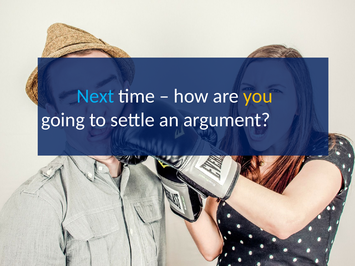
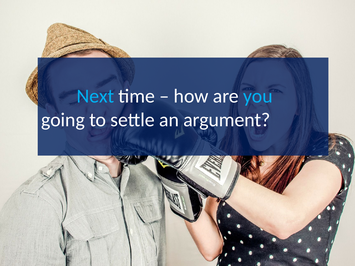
you colour: yellow -> light blue
